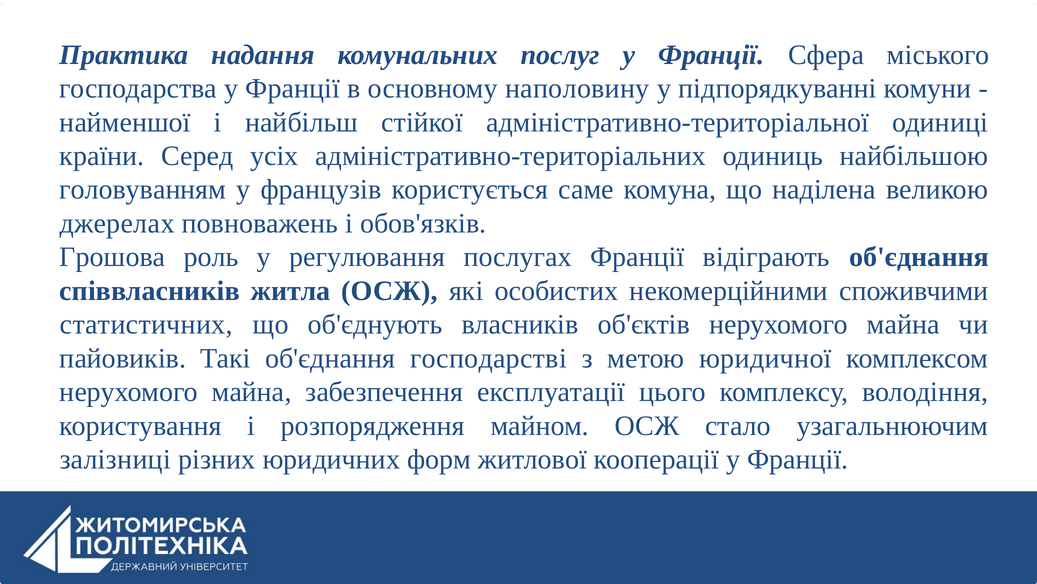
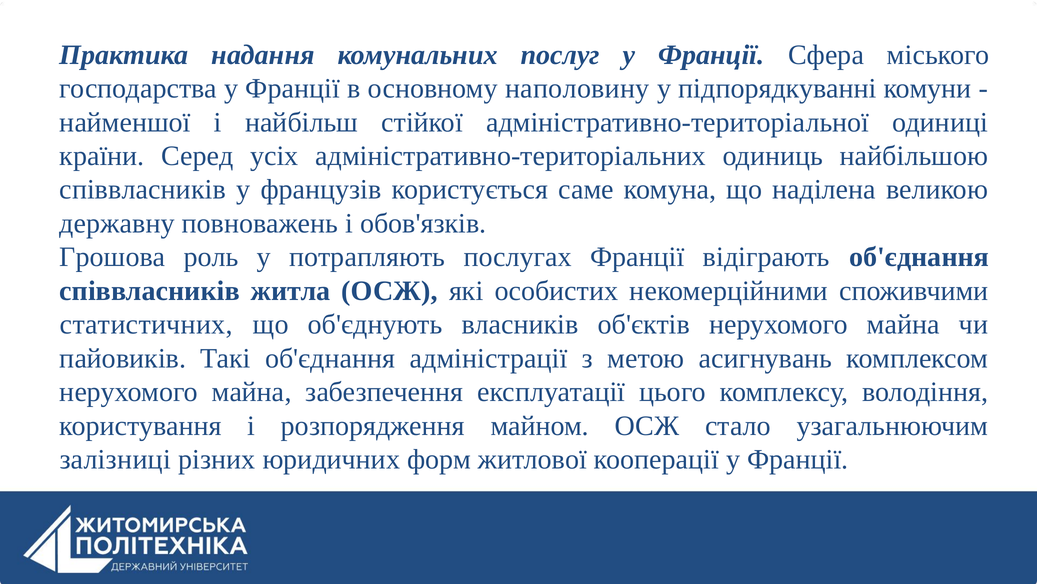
головуванням at (143, 189): головуванням -> співвласників
джерелах: джерелах -> державну
регулювання: регулювання -> потрапляють
господарстві: господарстві -> адміністрації
юридичної: юридичної -> асигнувань
